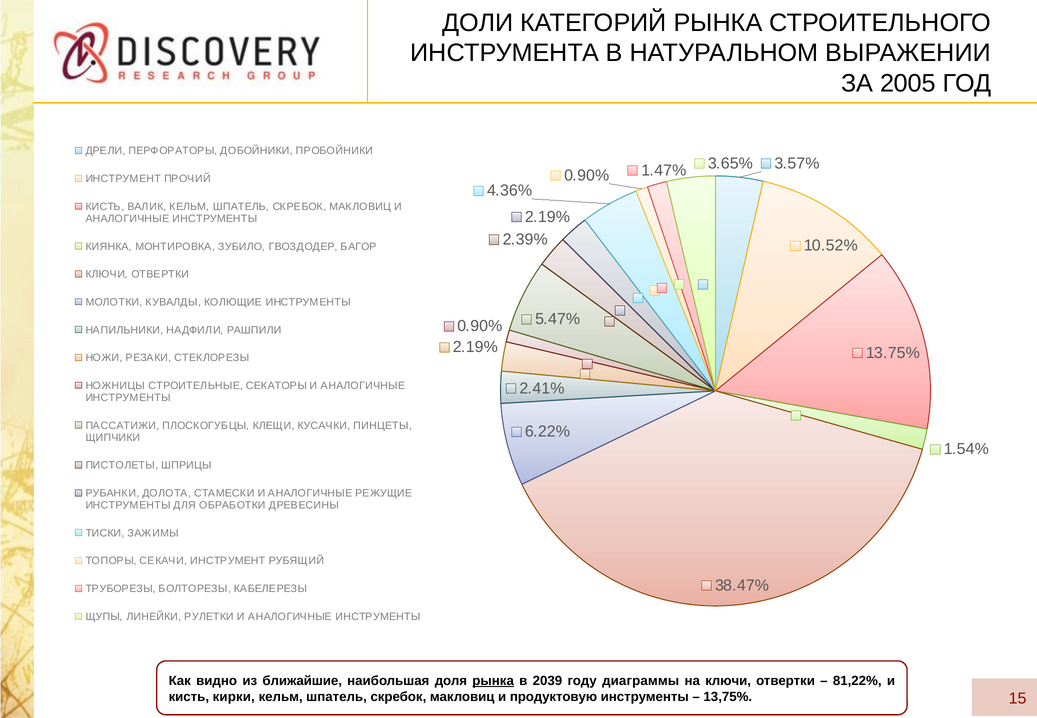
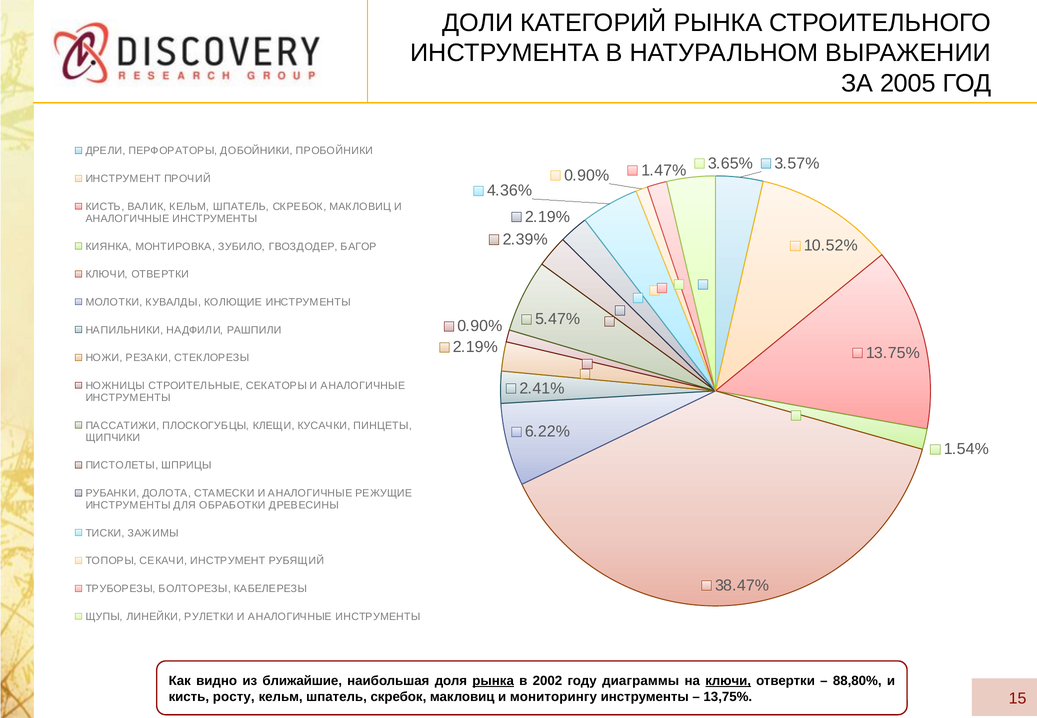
2039: 2039 -> 2002
ключи at (728, 681) underline: none -> present
81,22%: 81,22% -> 88,80%
кирки: кирки -> росту
продуктовую: продуктовую -> мониторингу
